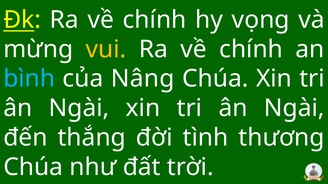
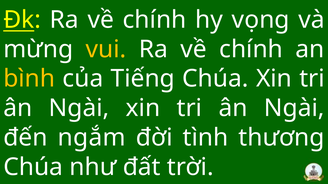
bình colour: light blue -> yellow
Nâng: Nâng -> Tiếng
thắng: thắng -> ngắm
